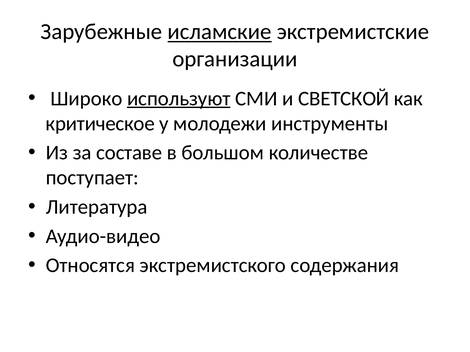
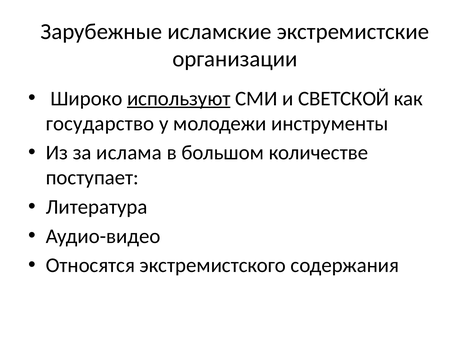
исламские underline: present -> none
критическое: критическое -> государство
составе: составе -> ислама
